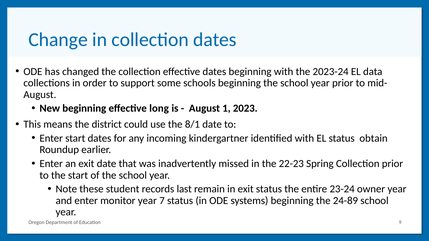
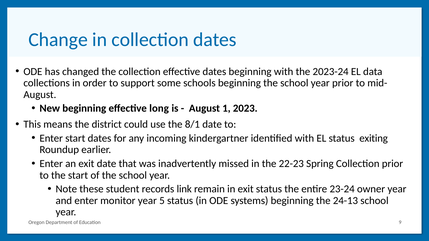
obtain: obtain -> exiting
last: last -> link
7: 7 -> 5
24-89: 24-89 -> 24-13
